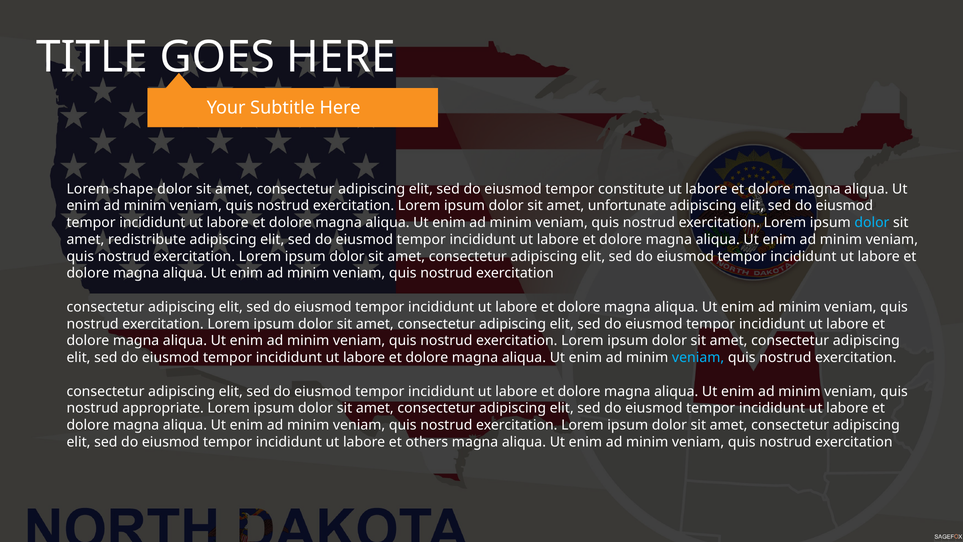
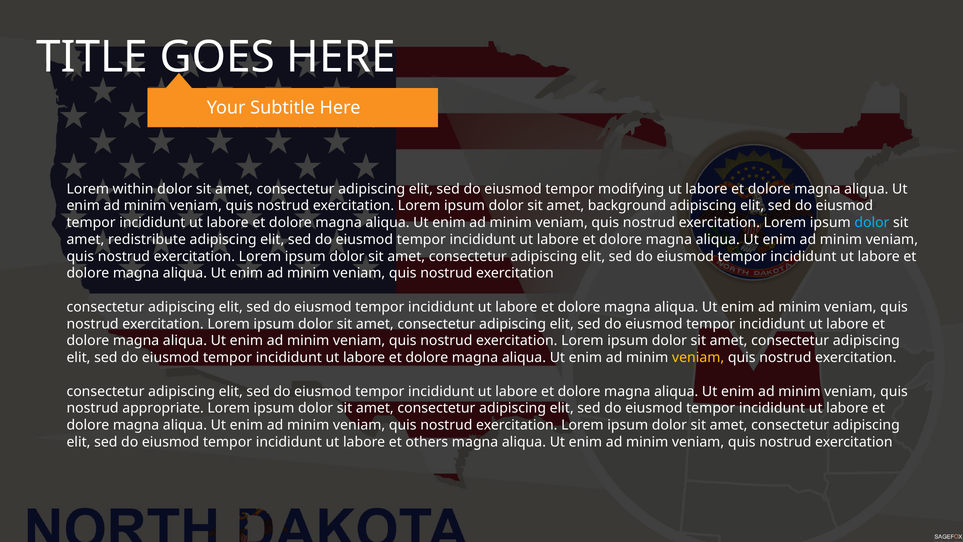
shape: shape -> within
constitute: constitute -> modifying
unfortunate: unfortunate -> background
veniam at (698, 357) colour: light blue -> yellow
